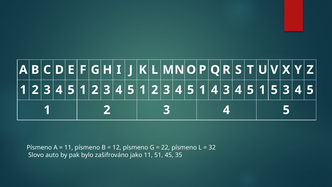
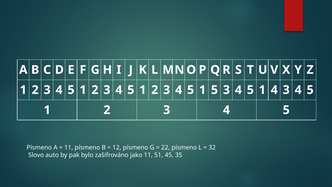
1 4: 4 -> 5
1 5: 5 -> 4
